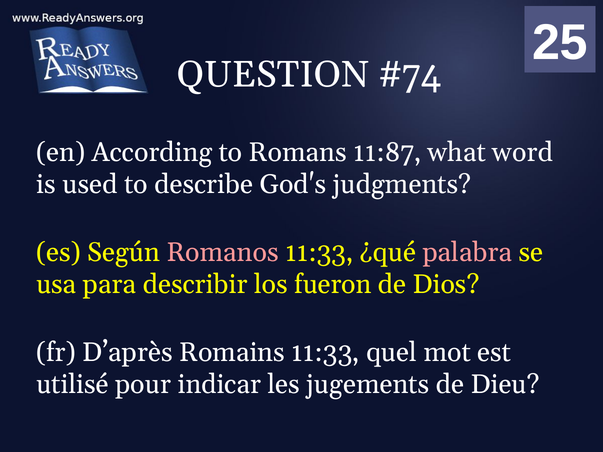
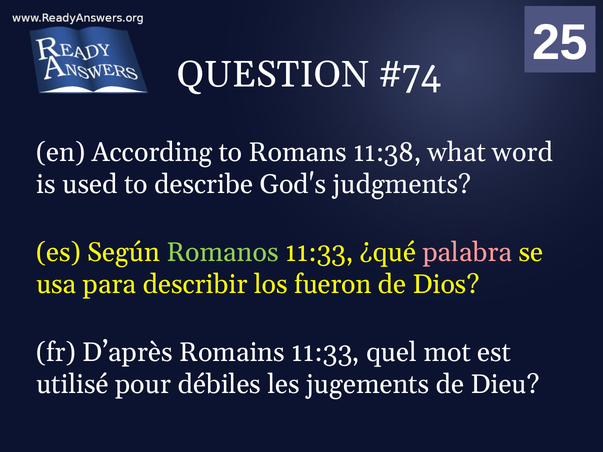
11:87: 11:87 -> 11:38
Romanos colour: pink -> light green
indicar: indicar -> débiles
